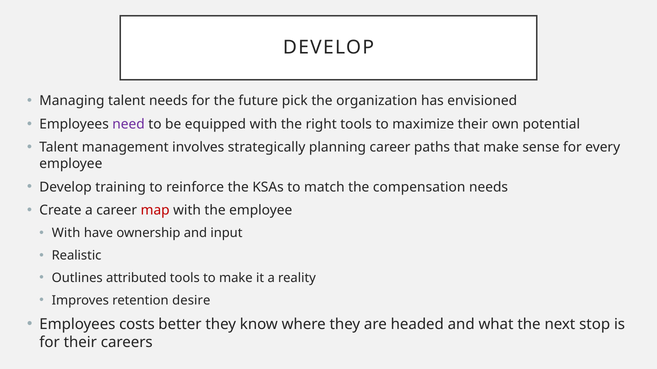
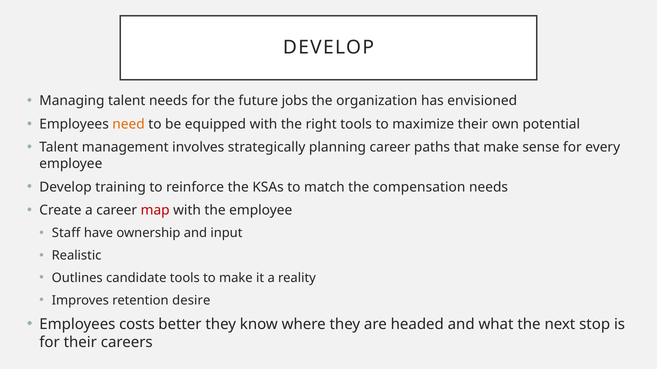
pick: pick -> jobs
need colour: purple -> orange
With at (66, 233): With -> Staff
attributed: attributed -> candidate
